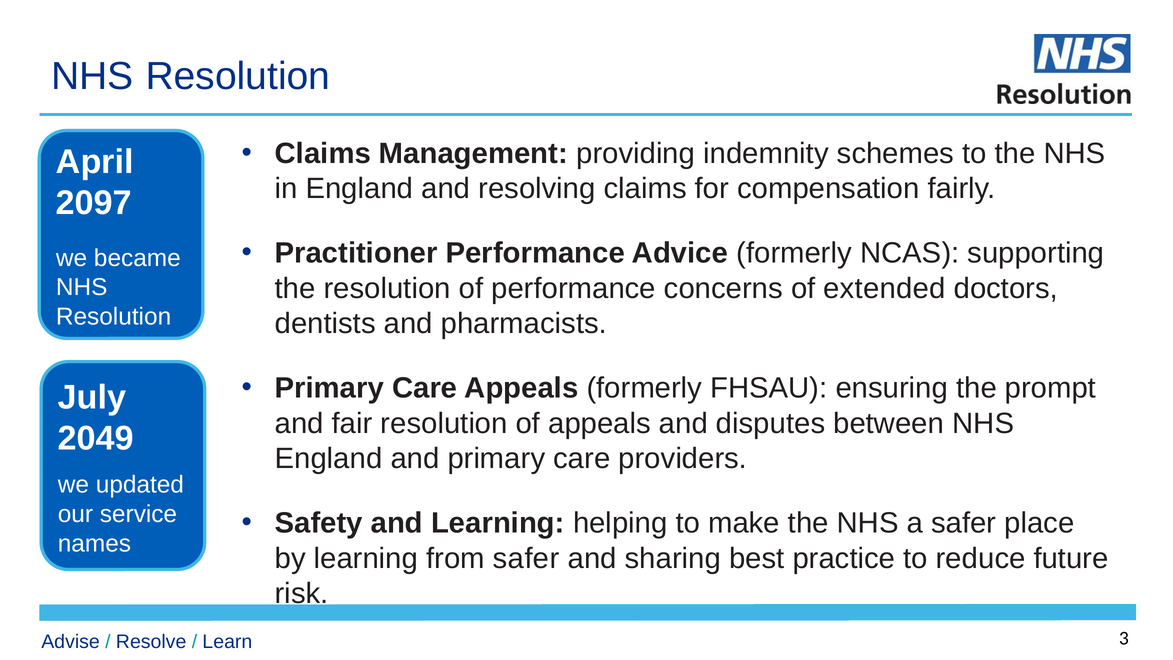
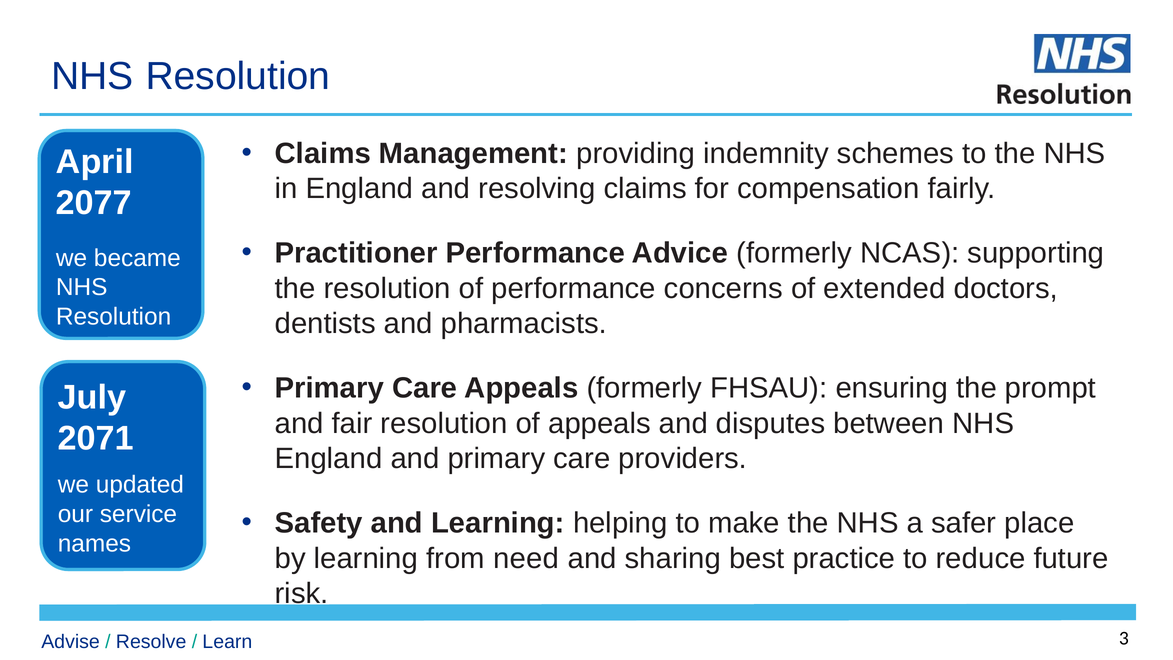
2097: 2097 -> 2077
2049: 2049 -> 2071
from safer: safer -> need
